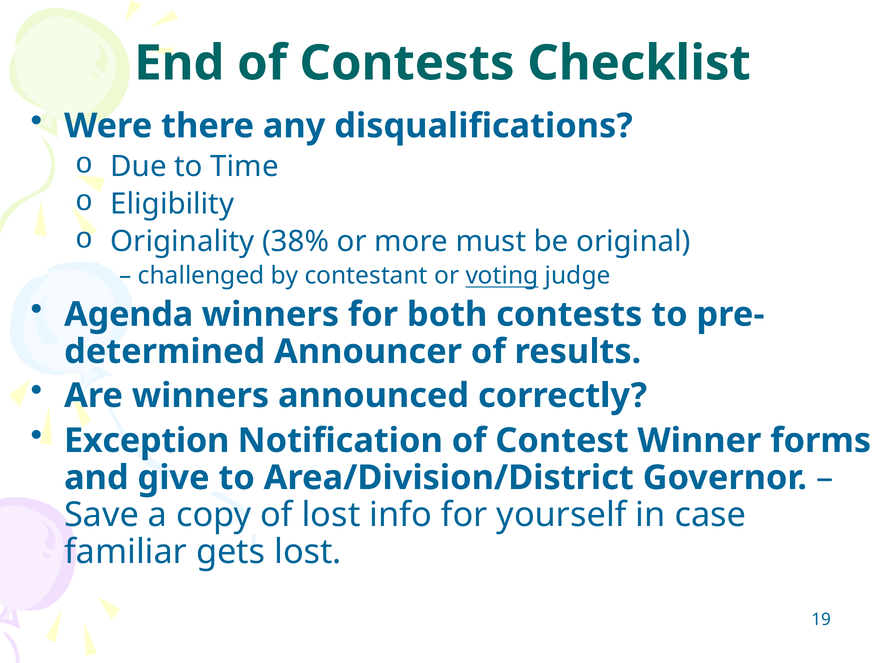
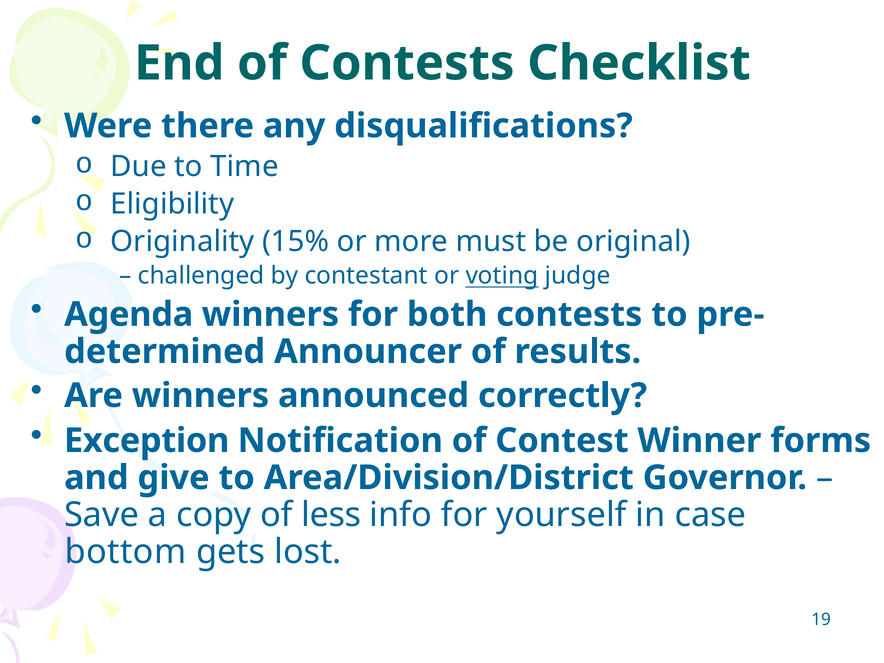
38%: 38% -> 15%
of lost: lost -> less
familiar: familiar -> bottom
